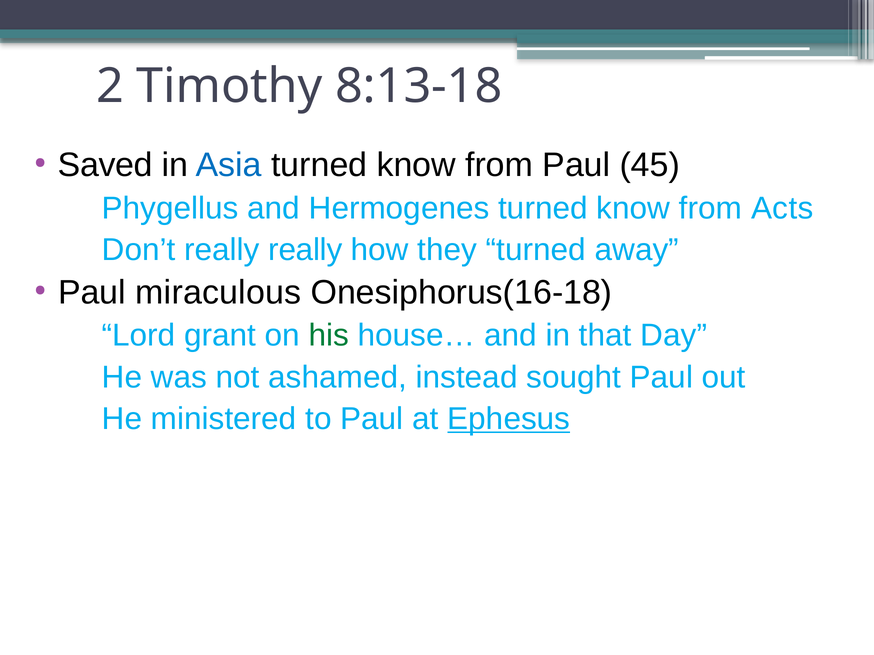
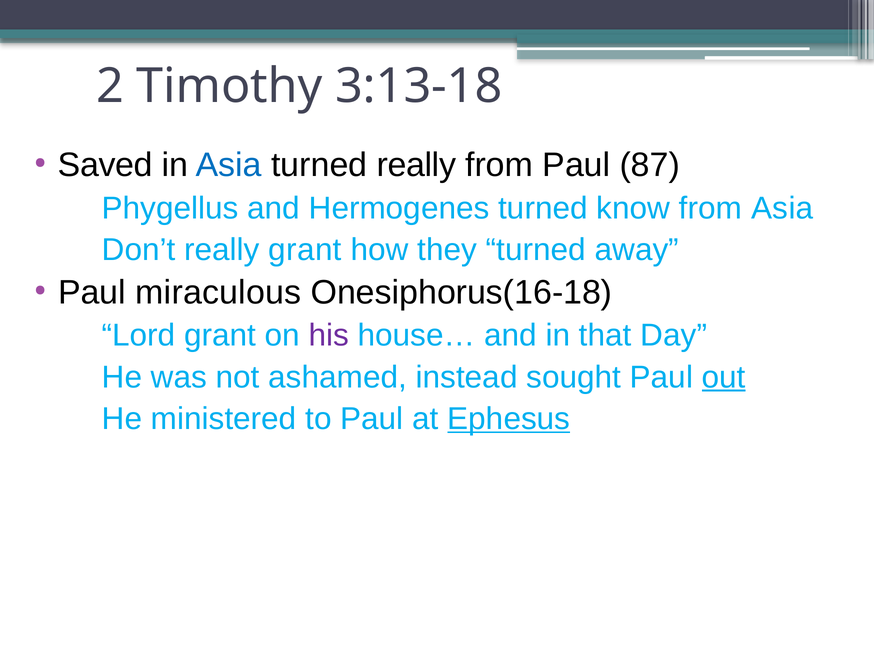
8:13-18: 8:13-18 -> 3:13-18
know at (416, 165): know -> really
45: 45 -> 87
from Acts: Acts -> Asia
really really: really -> grant
his colour: green -> purple
out underline: none -> present
